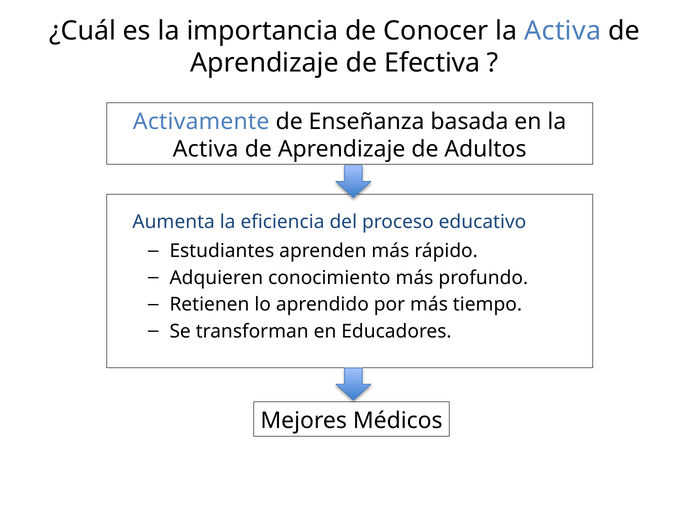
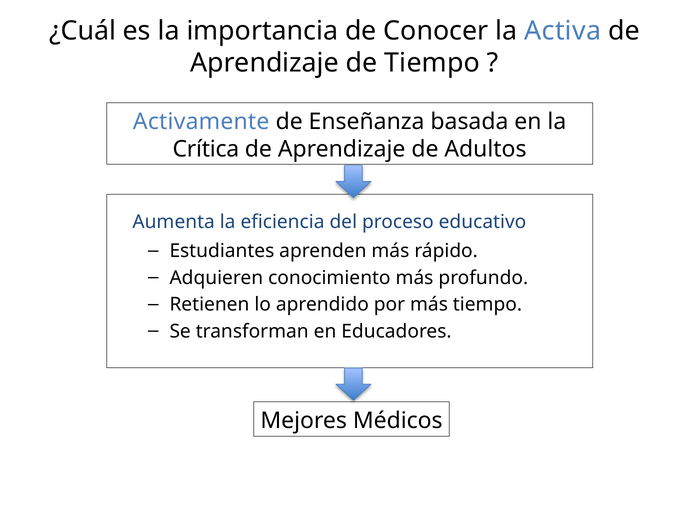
de Efectiva: Efectiva -> Tiempo
Activa at (206, 149): Activa -> Crítica
